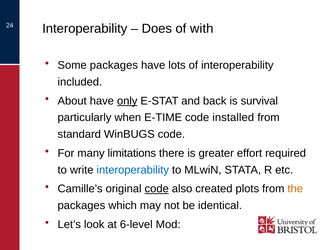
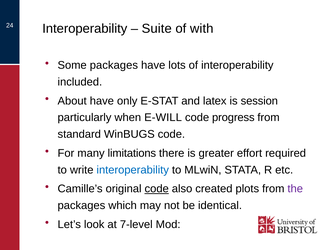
Does: Does -> Suite
only underline: present -> none
back: back -> latex
survival: survival -> session
E-TIME: E-TIME -> E-WILL
installed: installed -> progress
the colour: orange -> purple
6-level: 6-level -> 7-level
